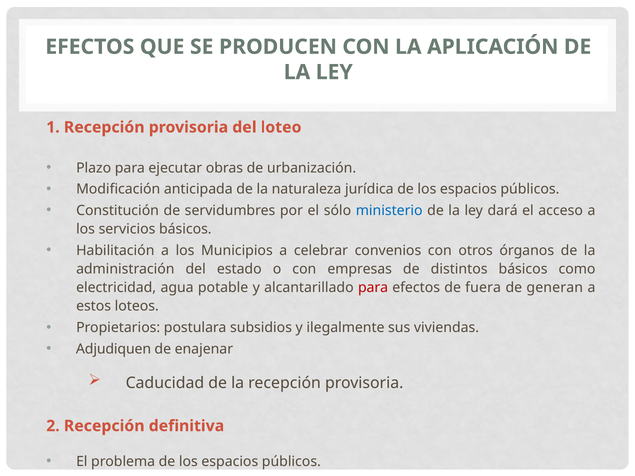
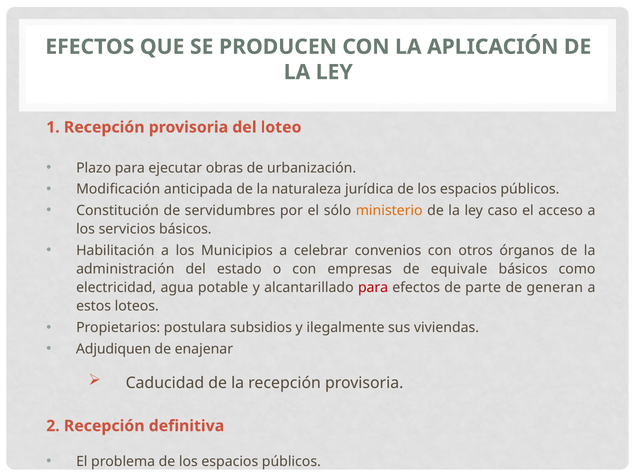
ministerio colour: blue -> orange
dará: dará -> caso
distintos: distintos -> equivale
fuera: fuera -> parte
